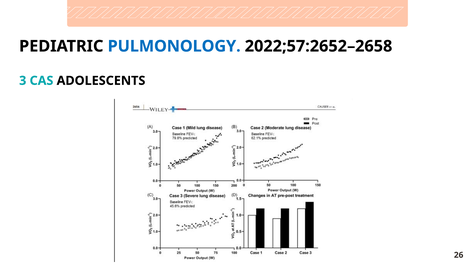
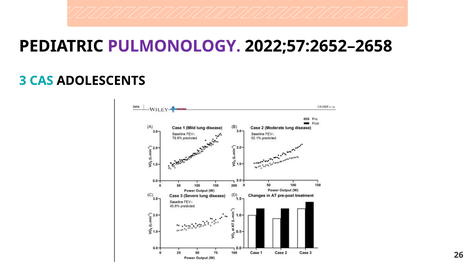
PULMONOLOGY colour: blue -> purple
